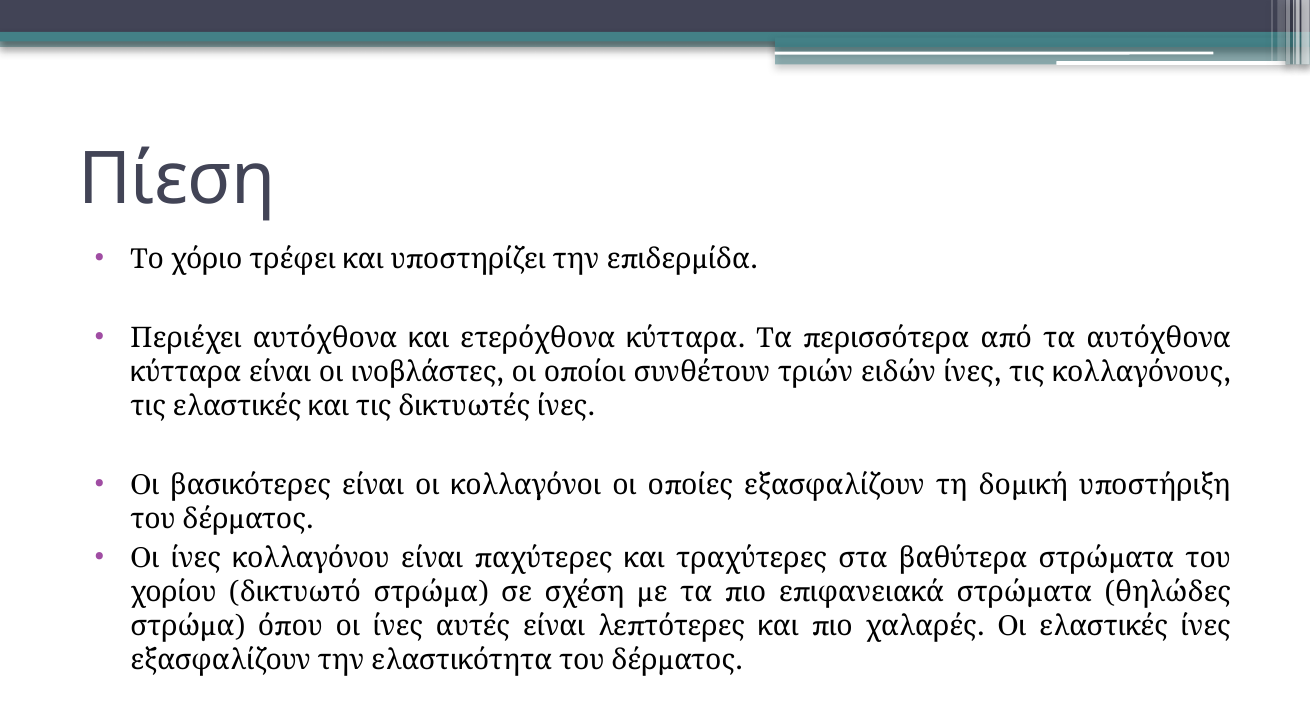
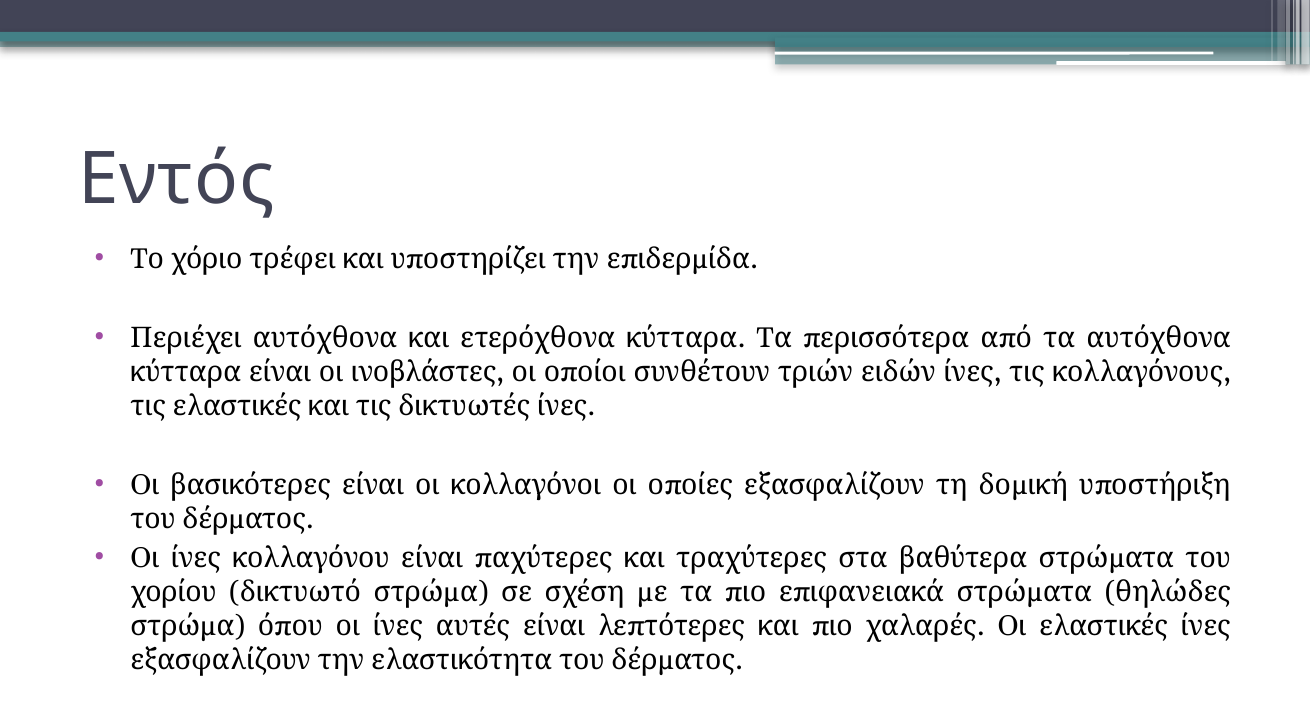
Πίεση: Πίεση -> Εντός
